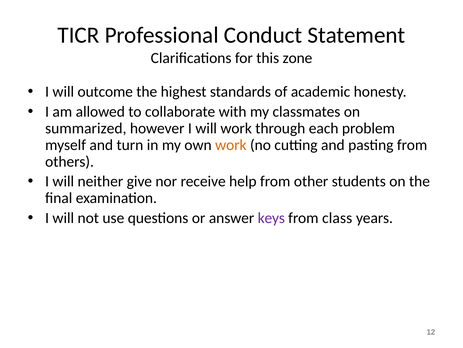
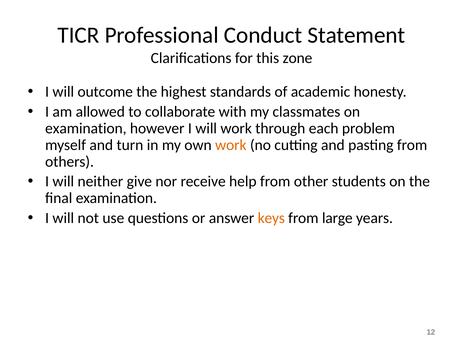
summarized at (86, 128): summarized -> examination
keys colour: purple -> orange
class: class -> large
